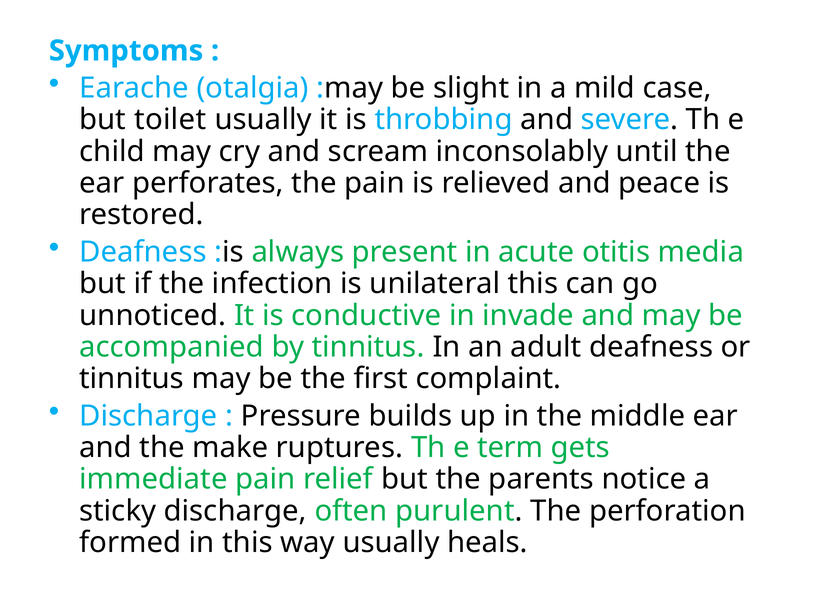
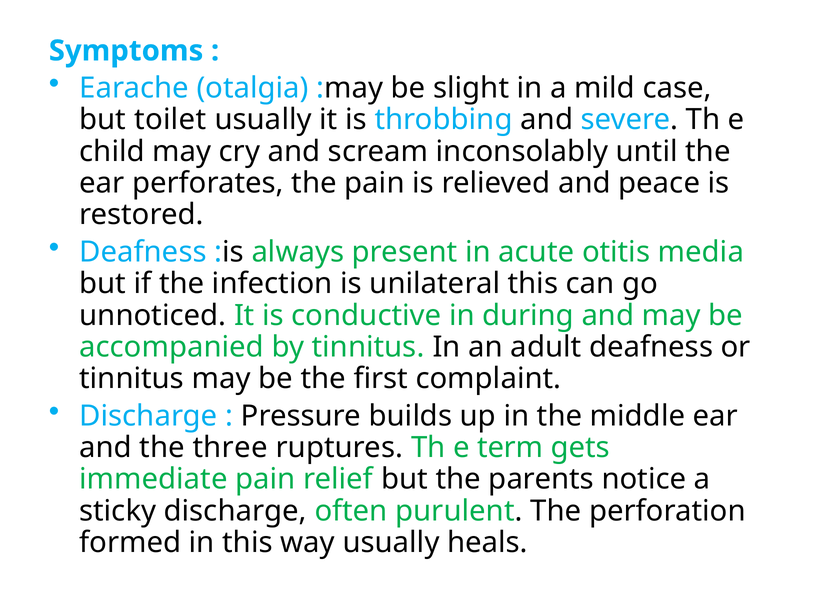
invade: invade -> during
make: make -> three
